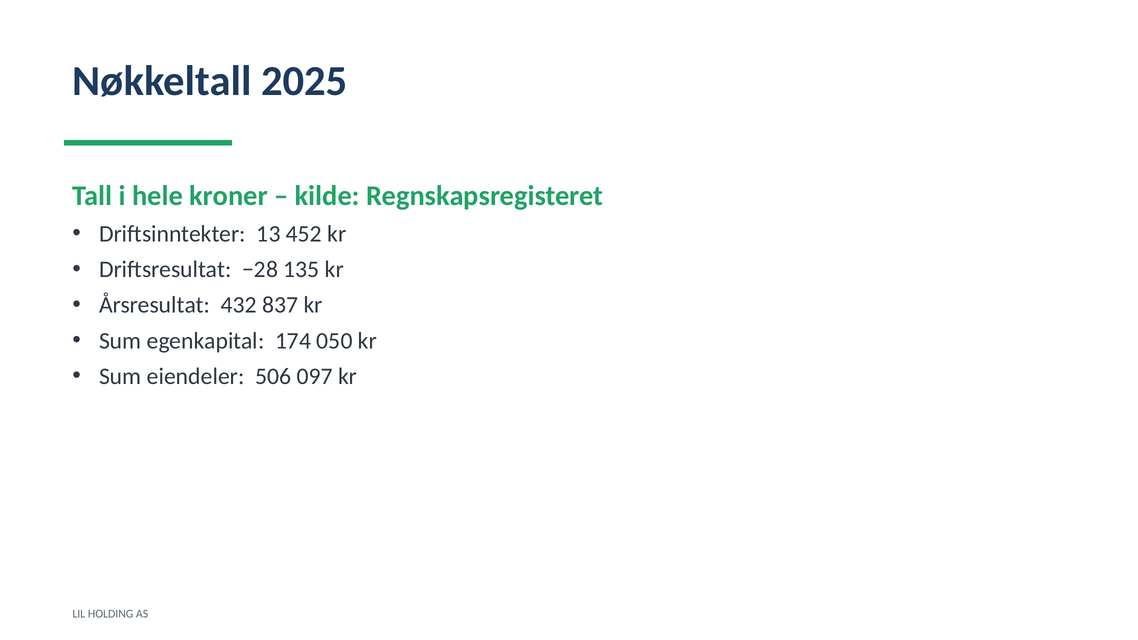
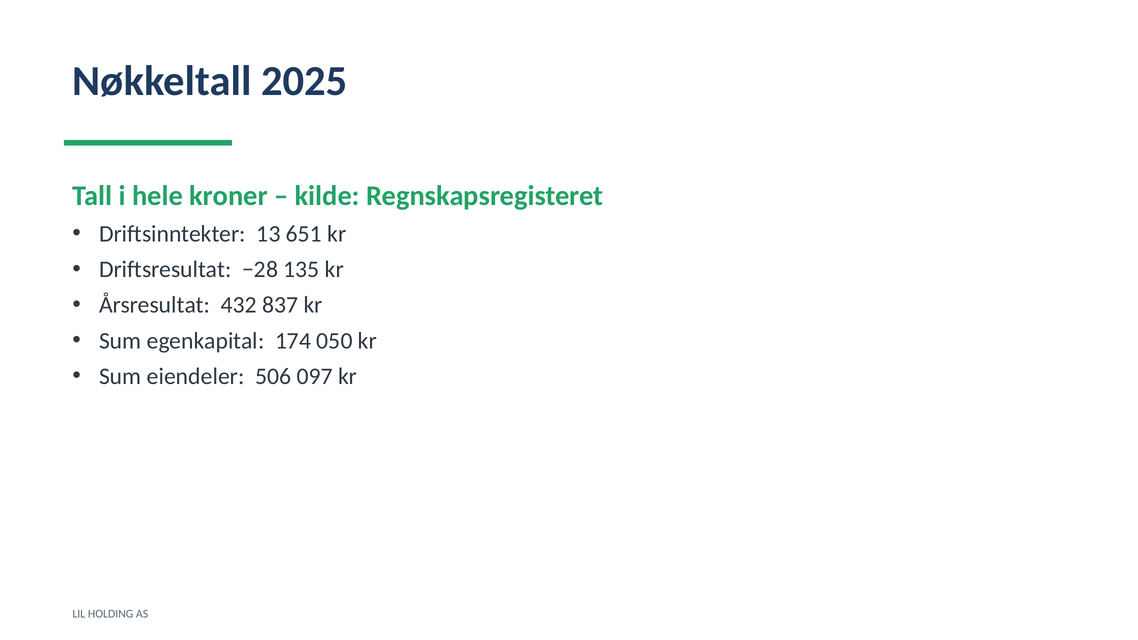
452: 452 -> 651
